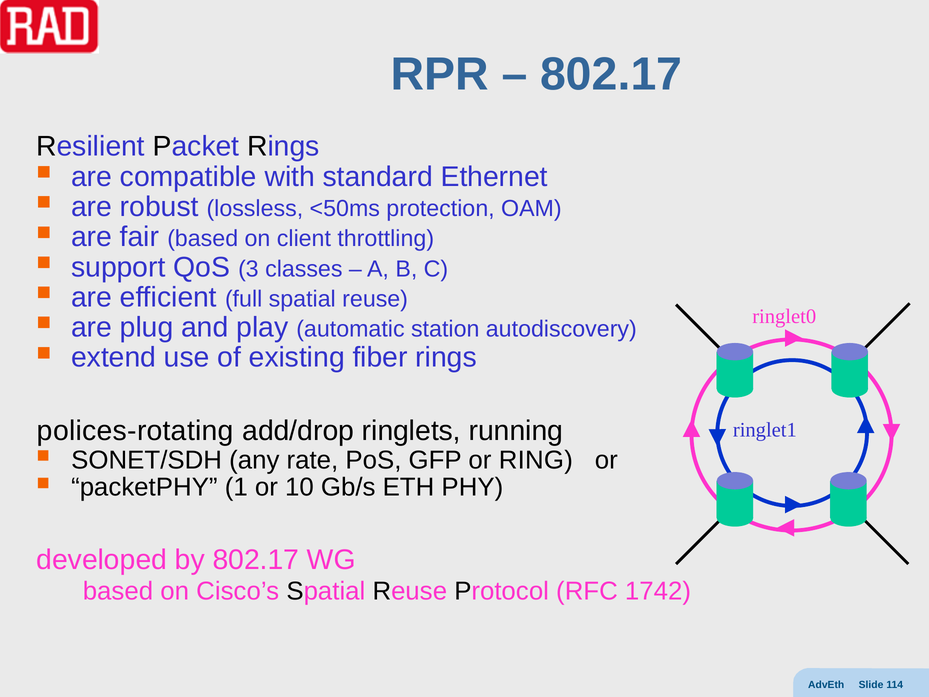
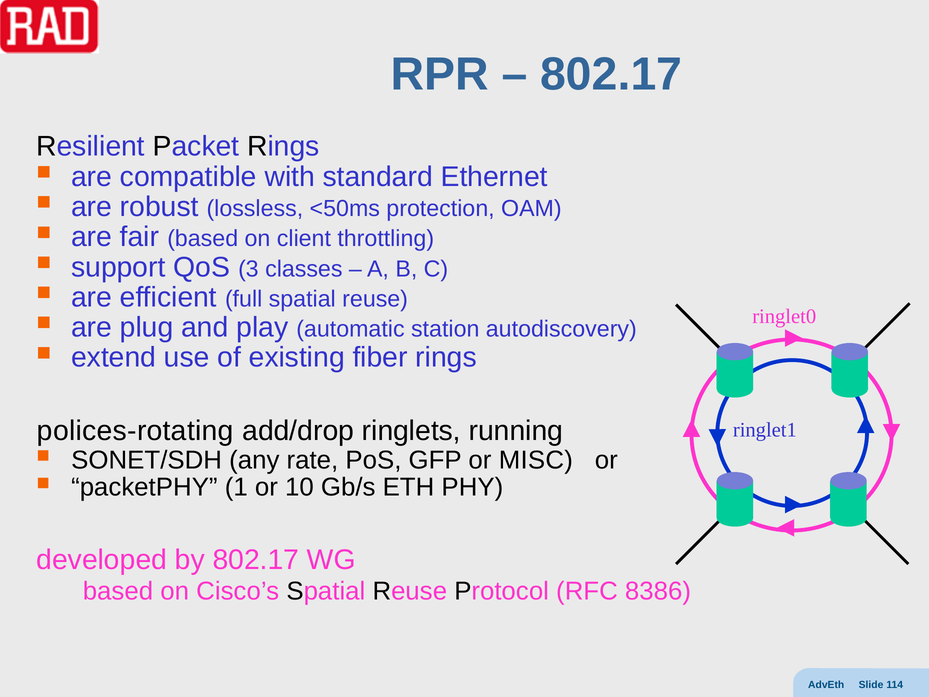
RING: RING -> MISC
1742: 1742 -> 8386
